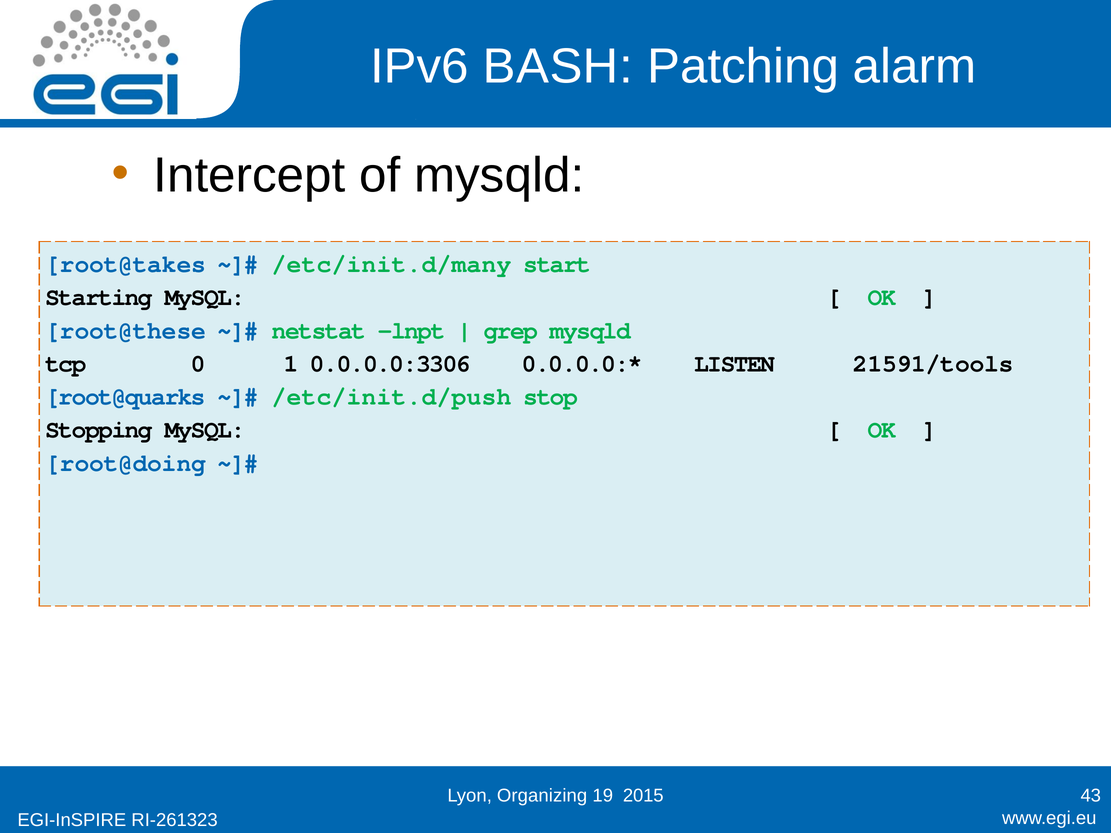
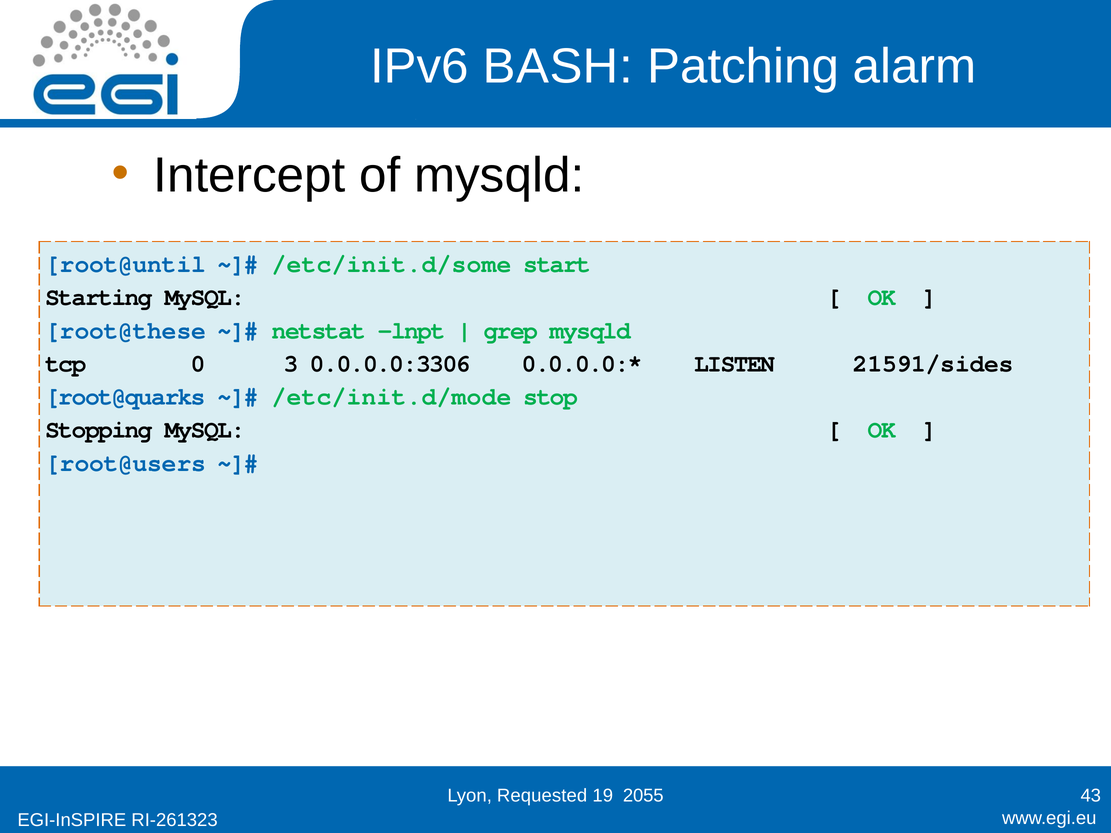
root@takes: root@takes -> root@until
/etc/init.d/many: /etc/init.d/many -> /etc/init.d/some
1: 1 -> 3
21591/tools: 21591/tools -> 21591/sides
/etc/init.d/push: /etc/init.d/push -> /etc/init.d/mode
root@doing: root@doing -> root@users
Organizing: Organizing -> Requested
2015: 2015 -> 2055
